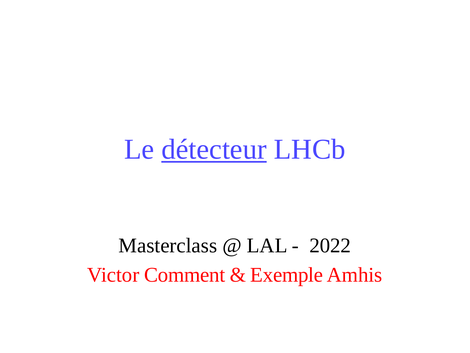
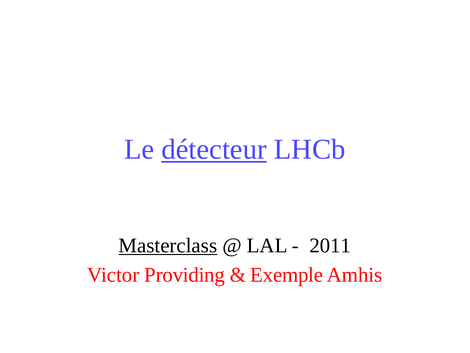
Masterclass underline: none -> present
2022: 2022 -> 2011
Comment: Comment -> Providing
